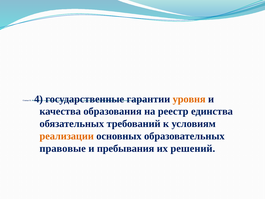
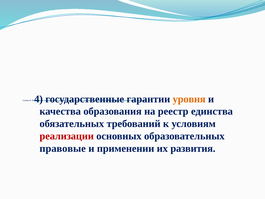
реализации colour: orange -> red
пребывания: пребывания -> применении
решений: решений -> развития
